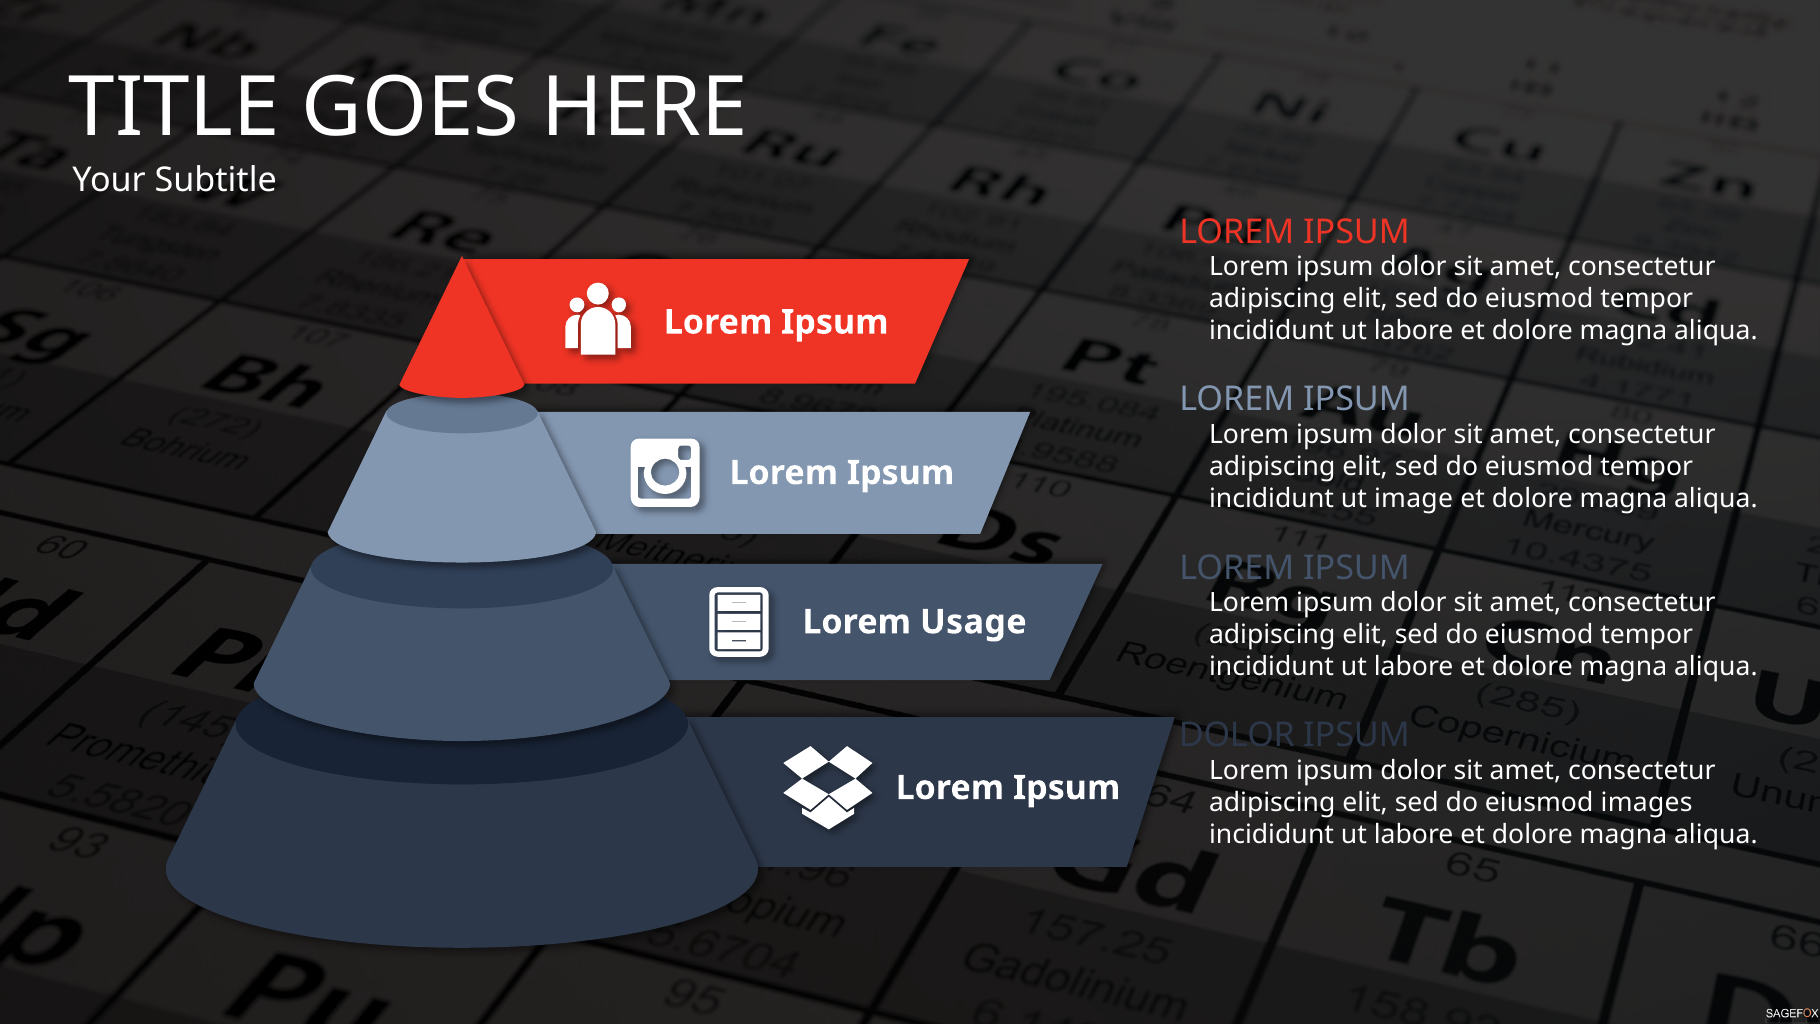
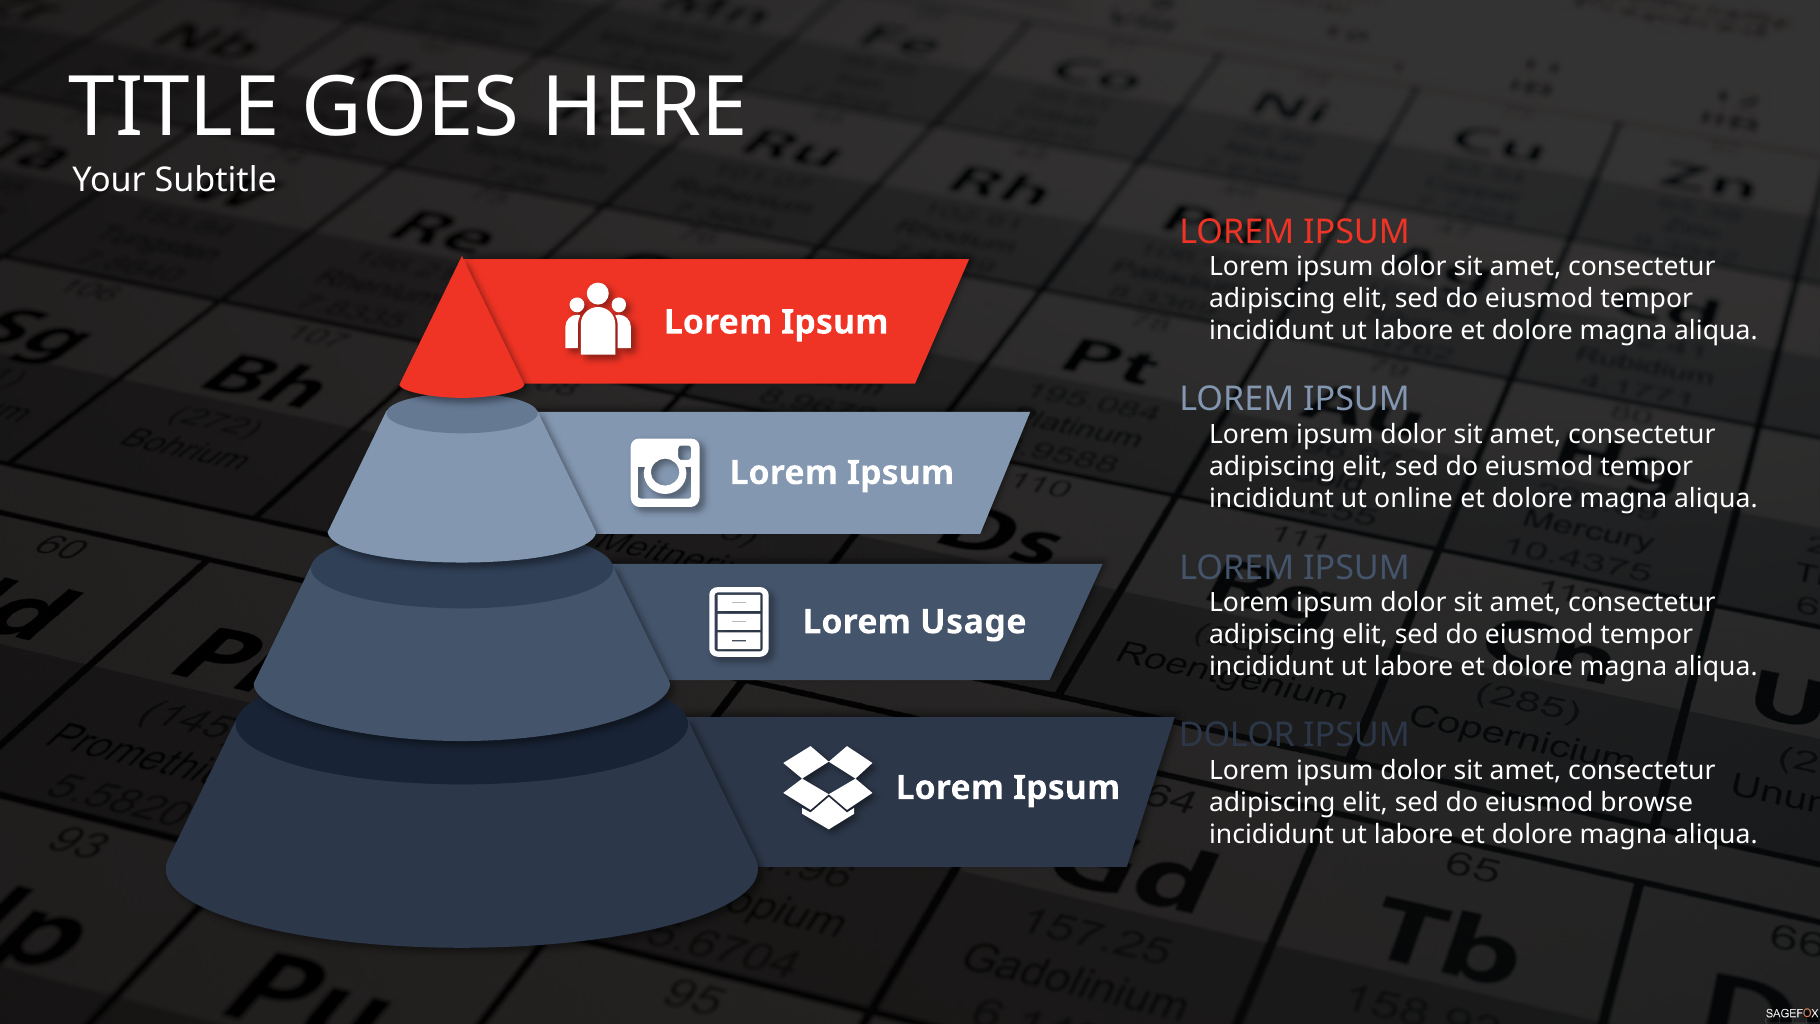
image: image -> online
images: images -> browse
